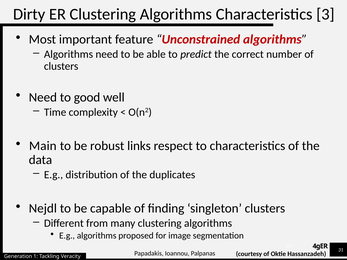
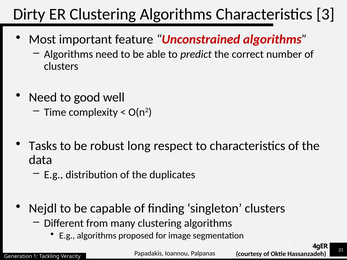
Main: Main -> Tasks
links: links -> long
